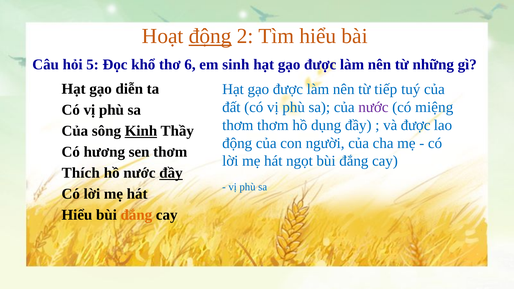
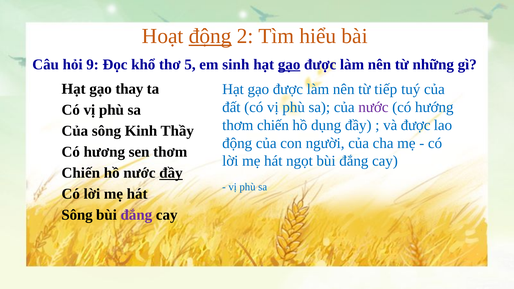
5: 5 -> 9
6: 6 -> 5
gạo at (289, 64) underline: none -> present
diễn: diễn -> thay
miệng: miệng -> hướng
thơm at (273, 125): thơm -> chiến
Kinh underline: present -> none
Thích at (81, 173): Thích -> Chiến
Hiểu at (77, 215): Hiểu -> Sông
đắng at (136, 215) colour: orange -> purple
